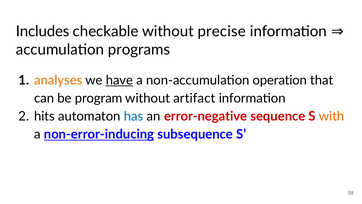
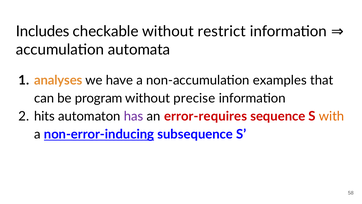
precise: precise -> restrict
programs: programs -> automata
have underline: present -> none
operation: operation -> examples
artifact: artifact -> precise
has colour: blue -> purple
error-negative: error-negative -> error-requires
